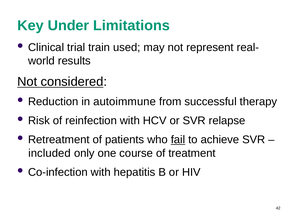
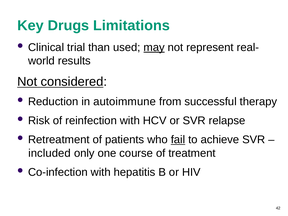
Under: Under -> Drugs
train: train -> than
may underline: none -> present
